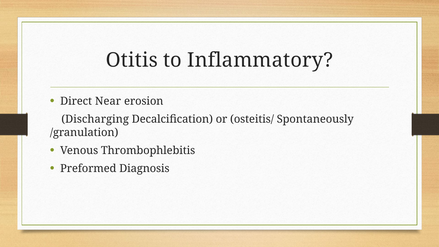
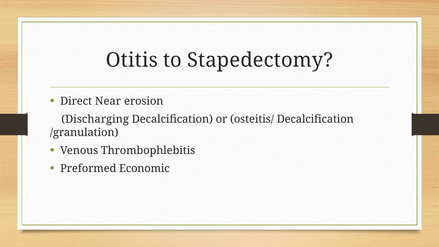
Inflammatory: Inflammatory -> Stapedectomy
osteitis/ Spontaneously: Spontaneously -> Decalcification
Diagnosis: Diagnosis -> Economic
